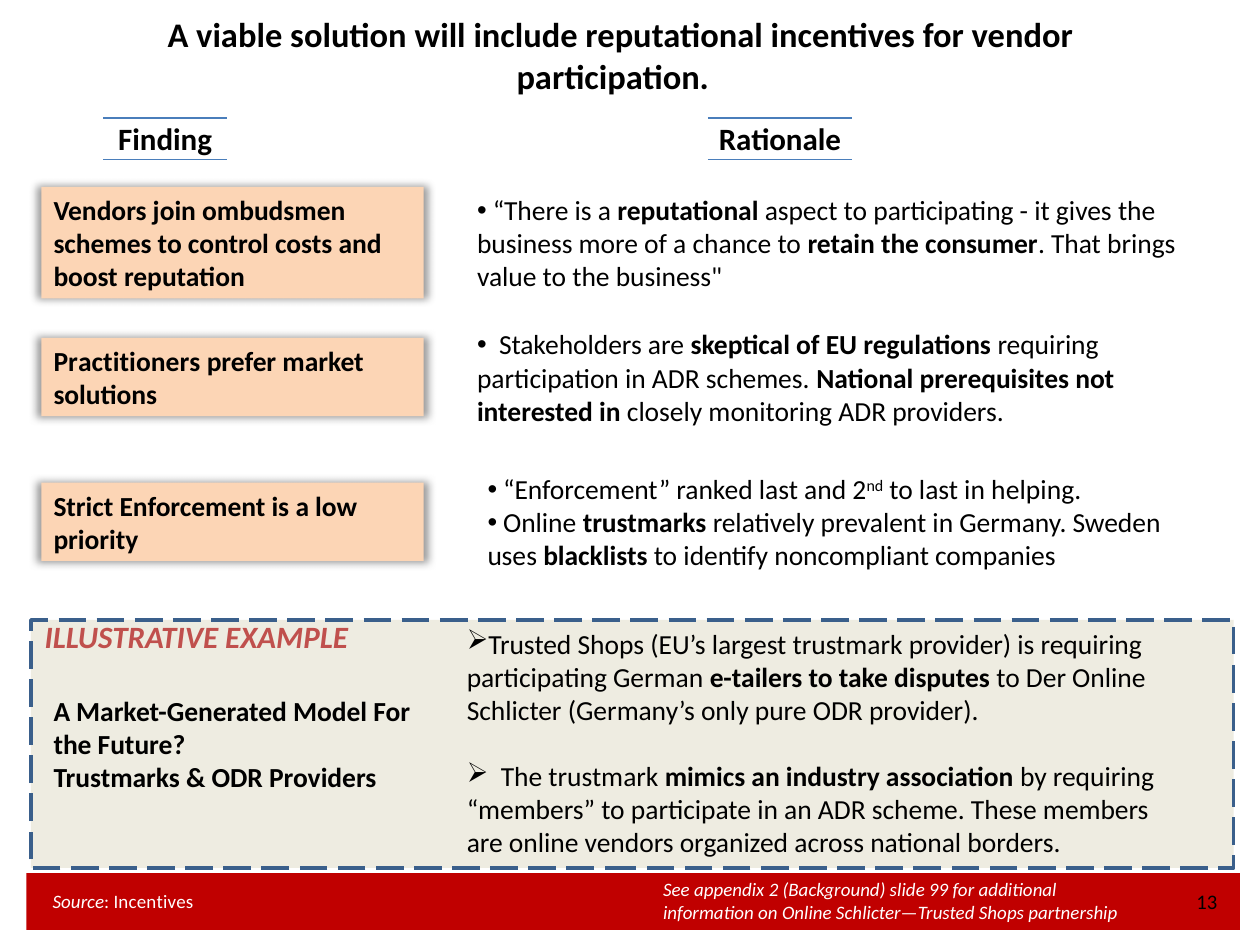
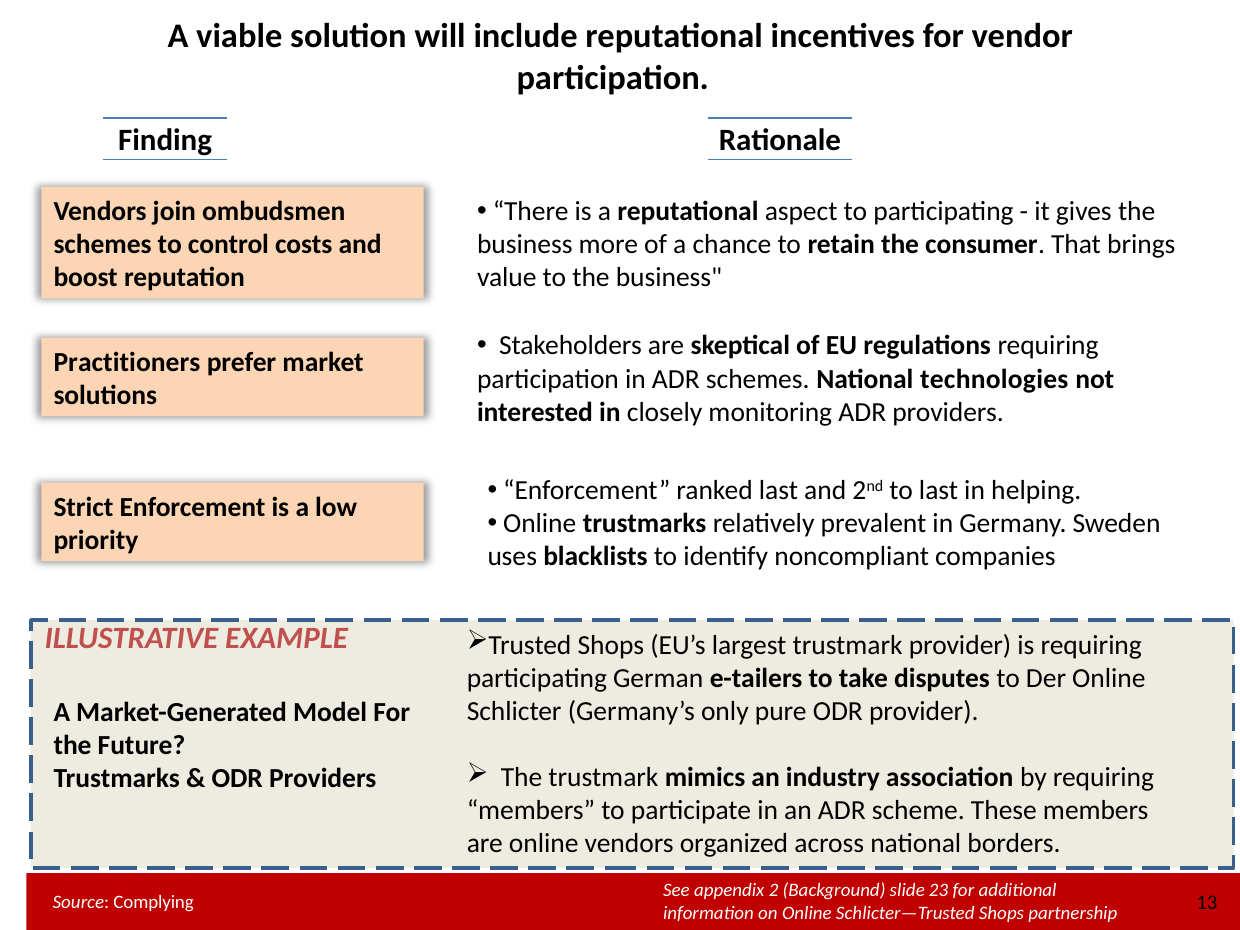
prerequisites: prerequisites -> technologies
99: 99 -> 23
Source Incentives: Incentives -> Complying
